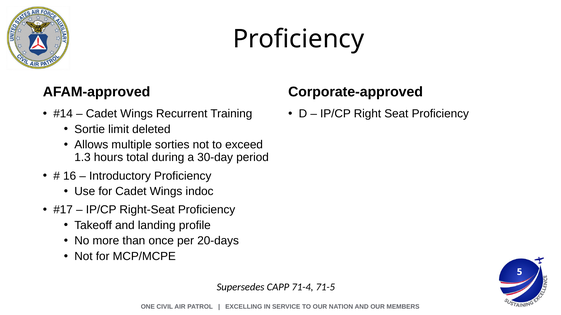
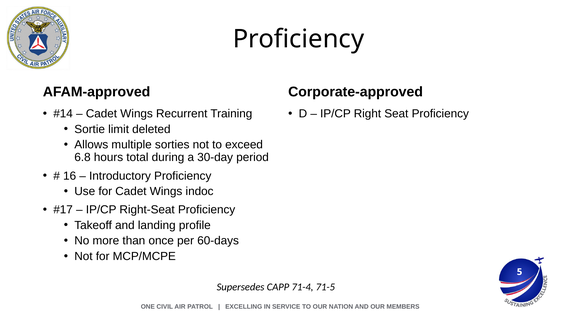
1.3: 1.3 -> 6.8
20-days: 20-days -> 60-days
